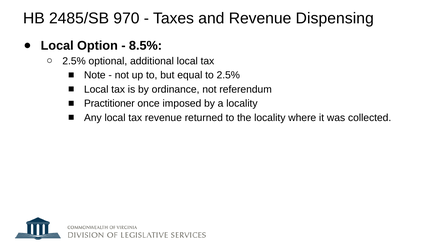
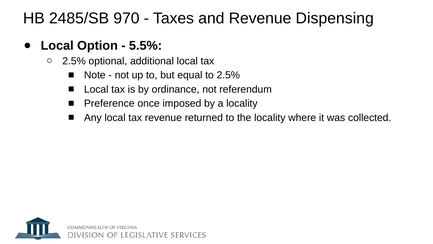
8.5%: 8.5% -> 5.5%
Practitioner: Practitioner -> Preference
